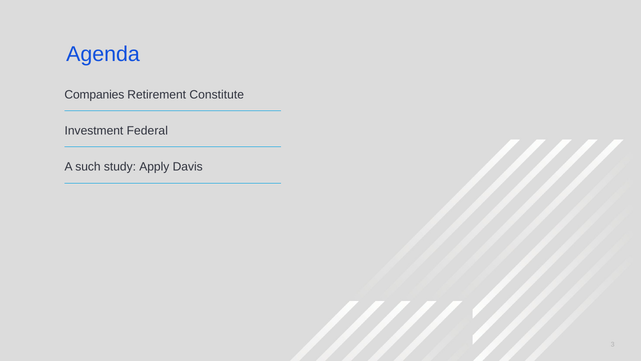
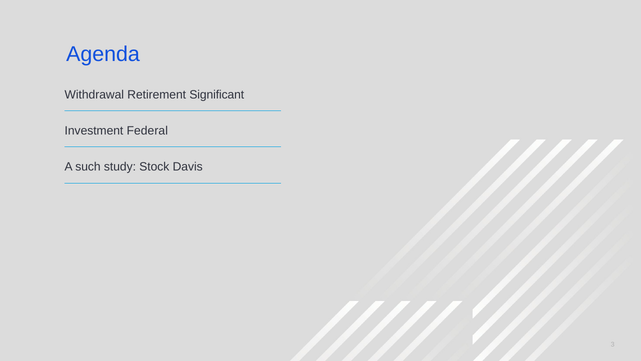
Companies: Companies -> Withdrawal
Constitute: Constitute -> Significant
Apply: Apply -> Stock
